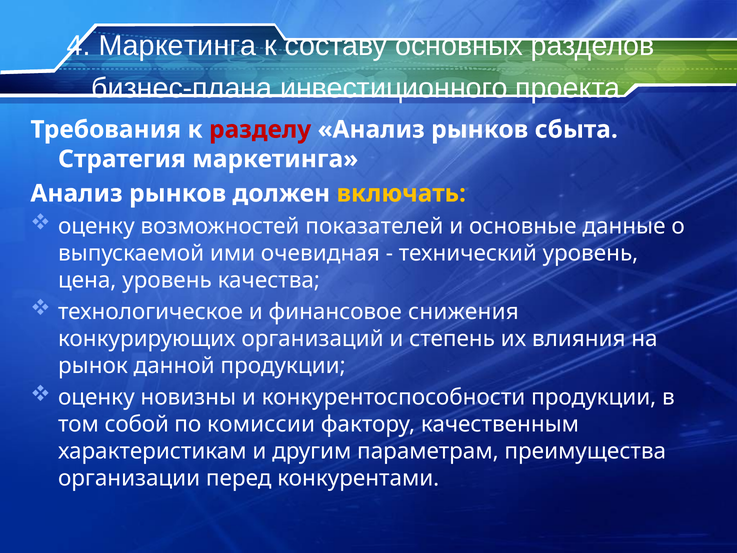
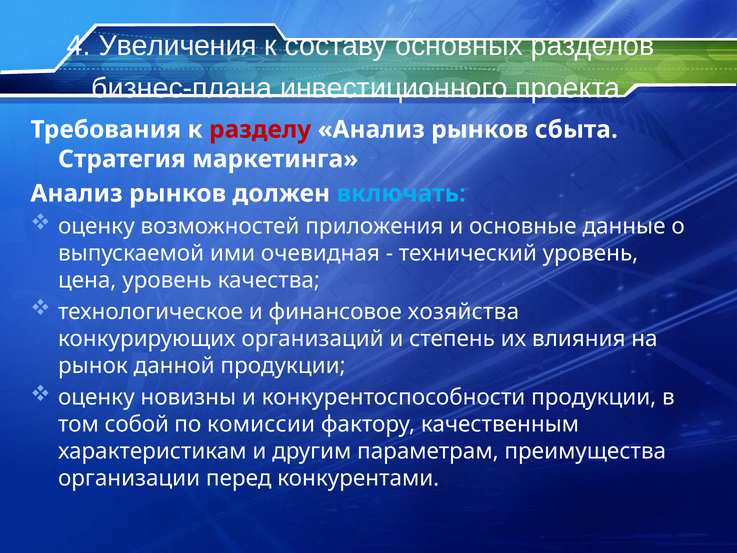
4 Маркетинга: Маркетинга -> Увеличения
включать colour: yellow -> light blue
показателей: показателей -> приложения
снижения: снижения -> хозяйства
